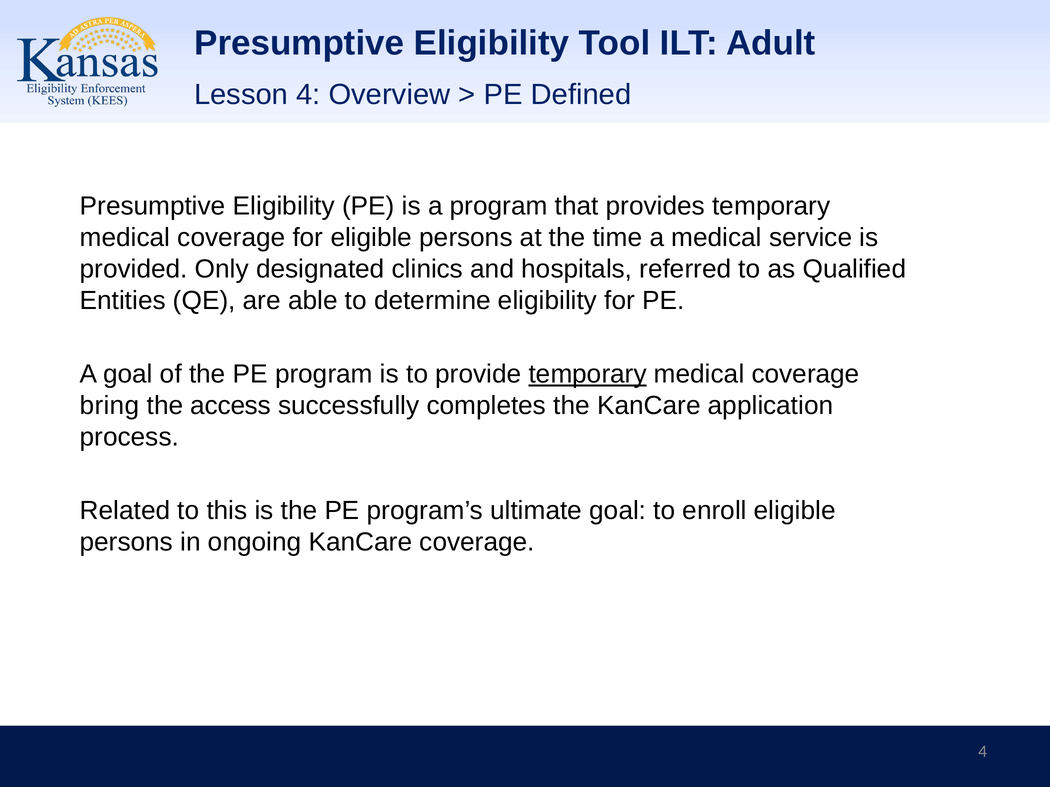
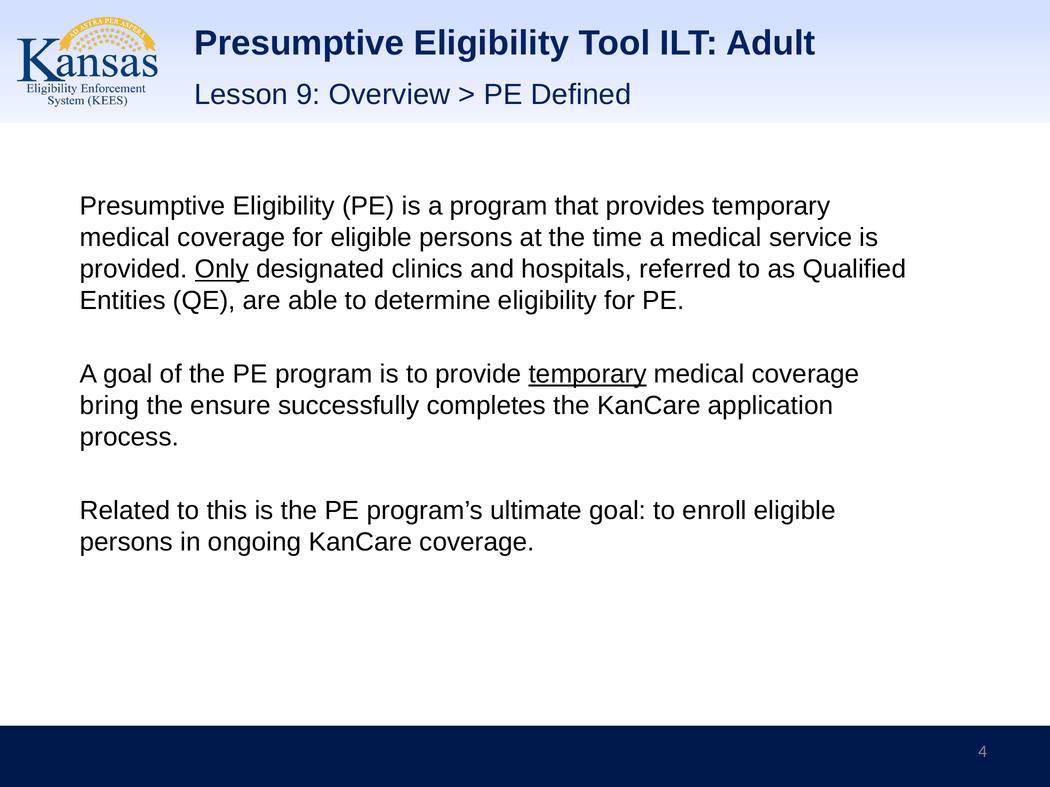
Lesson 4: 4 -> 9
Only underline: none -> present
access: access -> ensure
